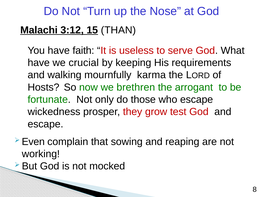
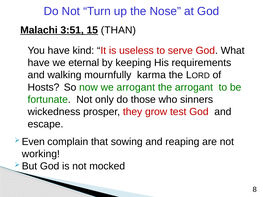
3:12: 3:12 -> 3:51
faith: faith -> kind
crucial: crucial -> eternal
we brethren: brethren -> arrogant
who escape: escape -> sinners
